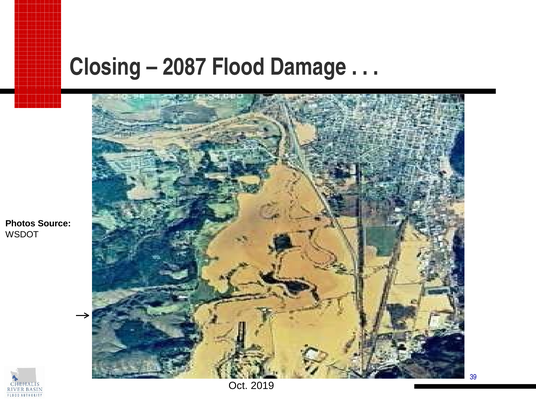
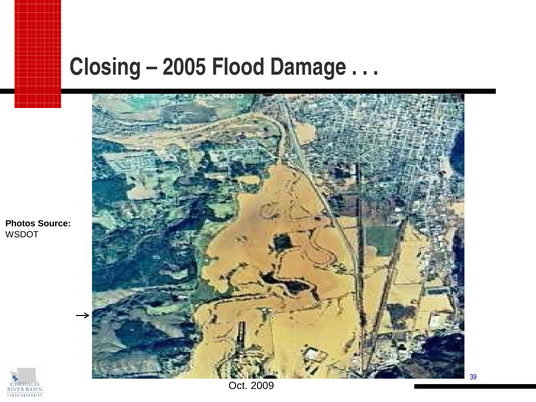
2087: 2087 -> 2005
2019: 2019 -> 2009
